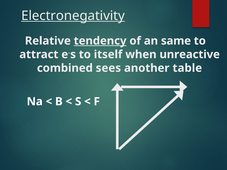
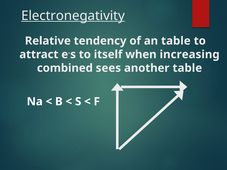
tendency underline: present -> none
an same: same -> table
unreactive: unreactive -> increasing
